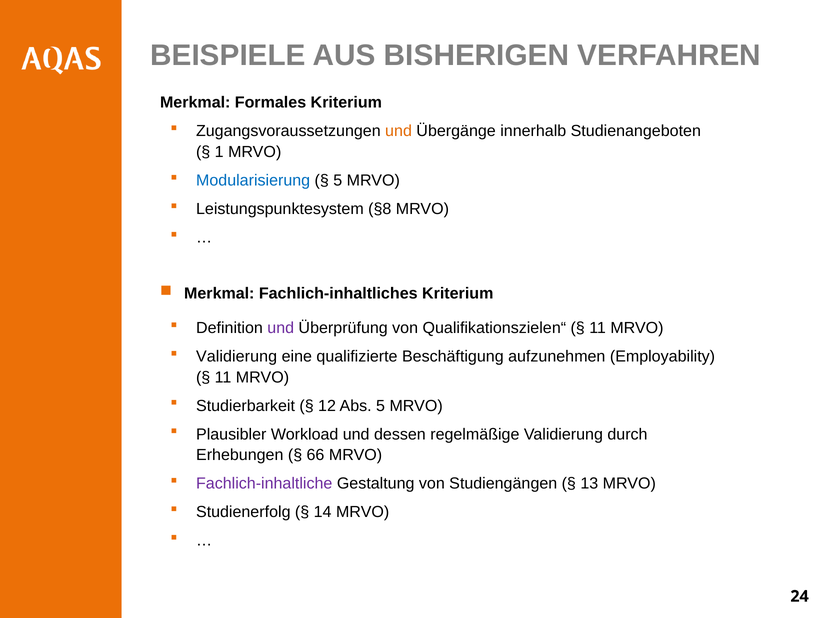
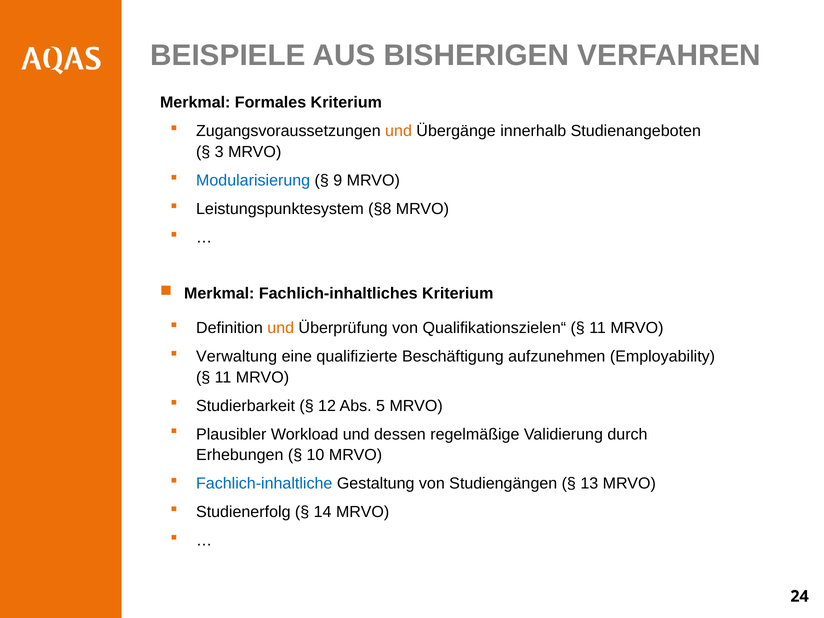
1: 1 -> 3
5 at (338, 180): 5 -> 9
und at (281, 328) colour: purple -> orange
Validierung at (237, 357): Validierung -> Verwaltung
66: 66 -> 10
Fachlich-inhaltliche colour: purple -> blue
